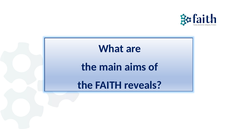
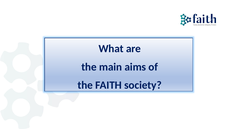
reveals: reveals -> society
